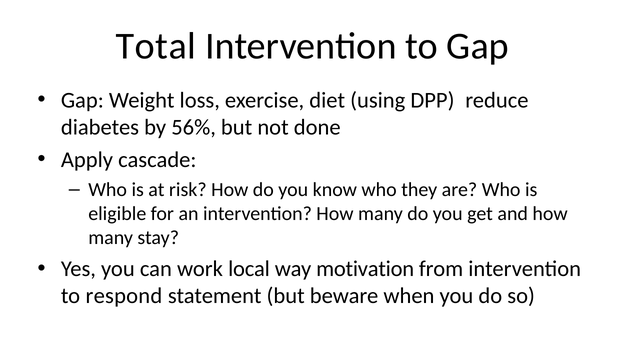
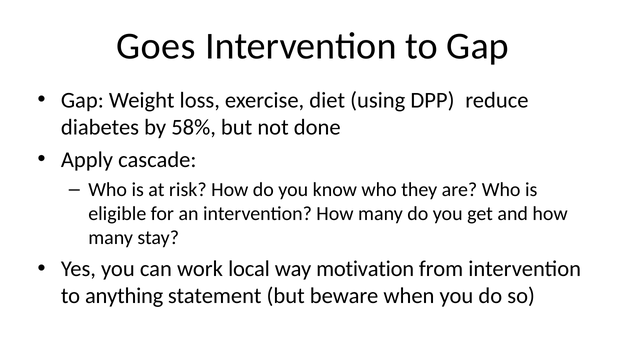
Total: Total -> Goes
56%: 56% -> 58%
respond: respond -> anything
